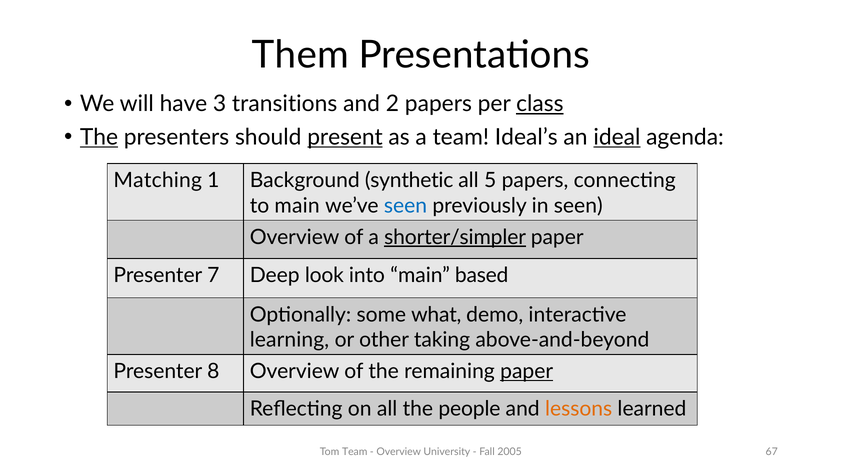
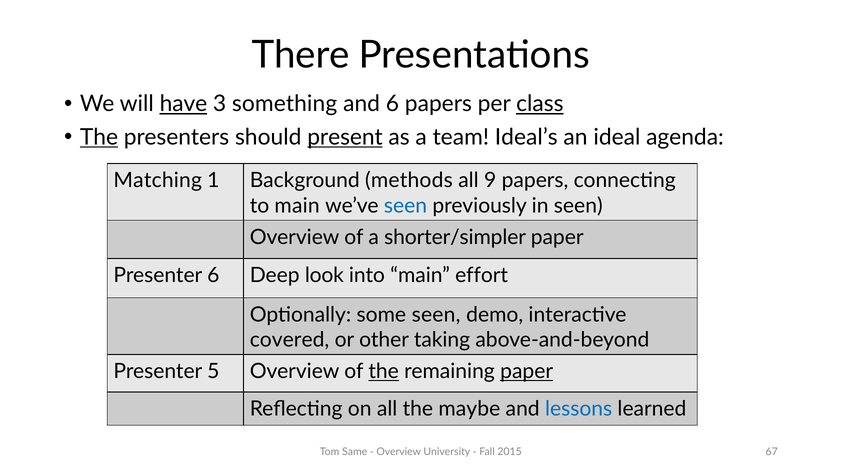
Them: Them -> There
have underline: none -> present
transitions: transitions -> something
and 2: 2 -> 6
ideal underline: present -> none
synthetic: synthetic -> methods
5: 5 -> 9
shorter/simpler underline: present -> none
Presenter 7: 7 -> 6
based: based -> effort
some what: what -> seen
learning: learning -> covered
8: 8 -> 5
the at (384, 372) underline: none -> present
people: people -> maybe
lessons colour: orange -> blue
Tom Team: Team -> Same
2005: 2005 -> 2015
